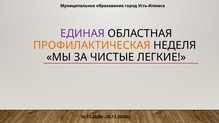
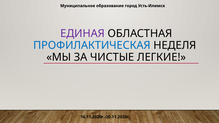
ПРОФИЛАКТИЧЕСКАЯ colour: orange -> blue
